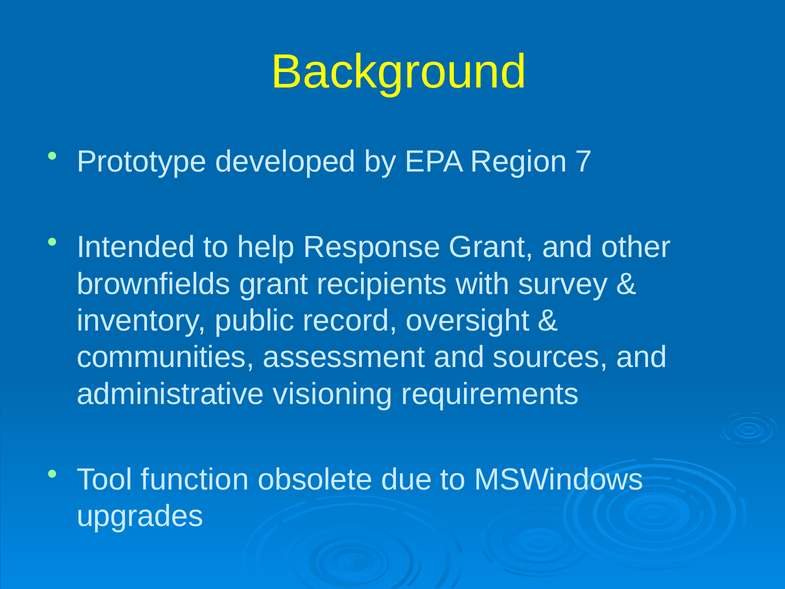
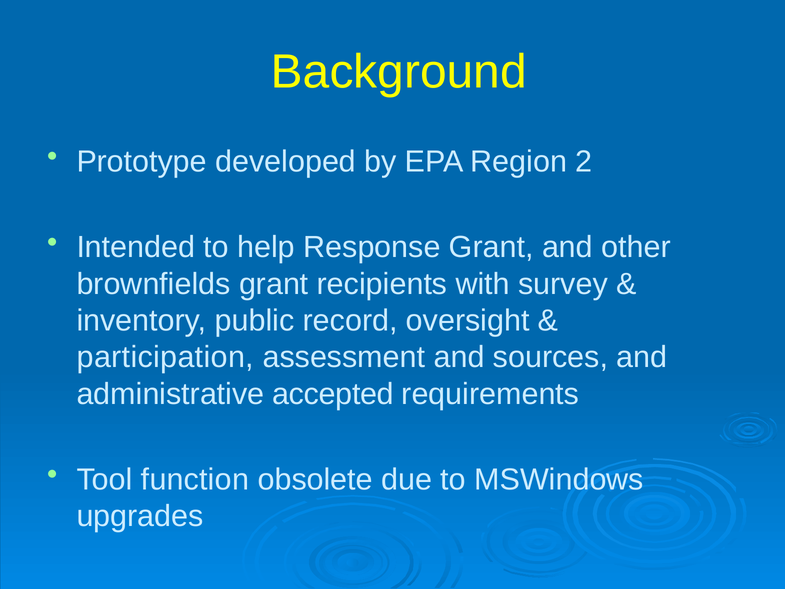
7: 7 -> 2
communities: communities -> participation
visioning: visioning -> accepted
